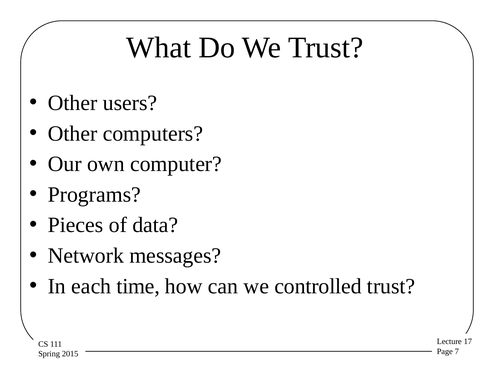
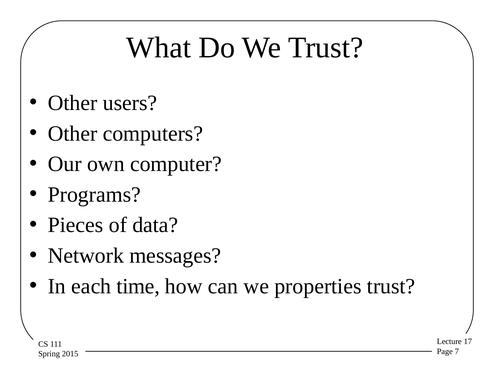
controlled: controlled -> properties
